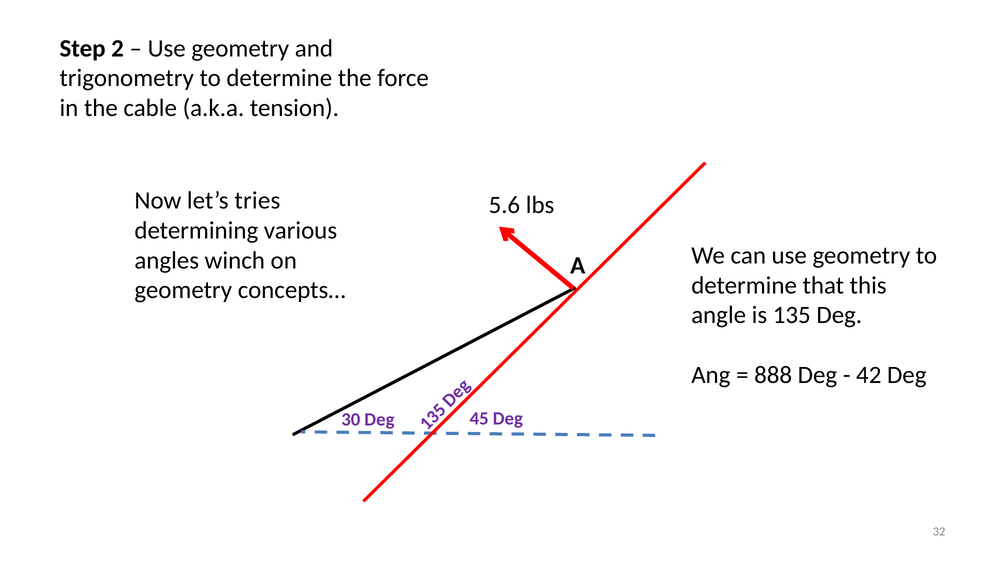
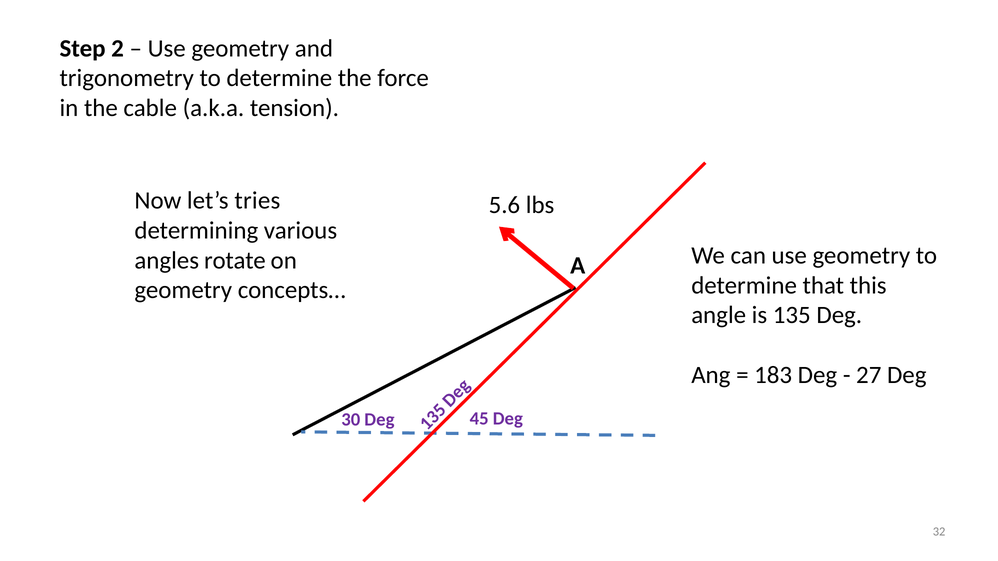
winch: winch -> rotate
888: 888 -> 183
42: 42 -> 27
